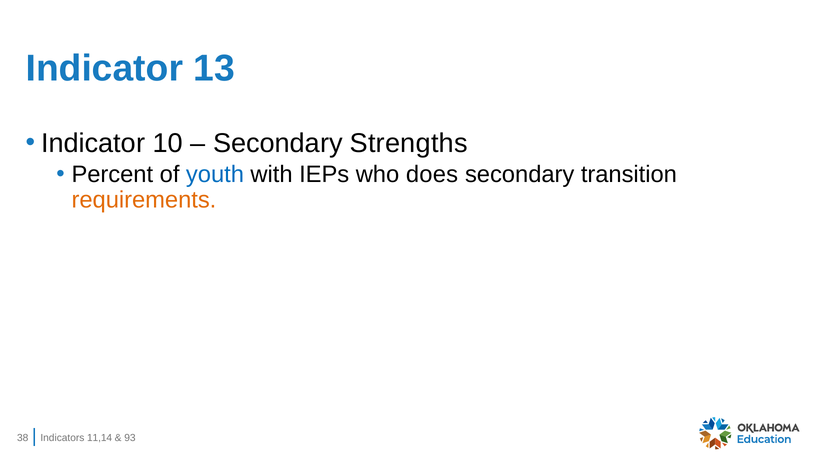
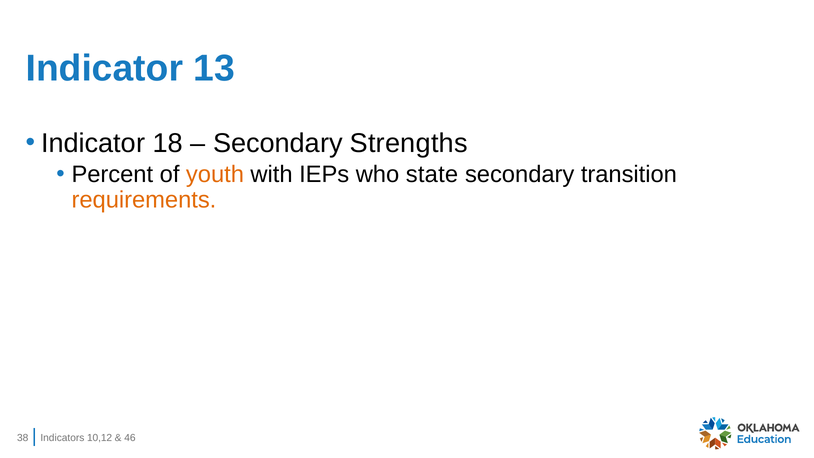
10: 10 -> 18
youth colour: blue -> orange
does: does -> state
11,14: 11,14 -> 10,12
93: 93 -> 46
